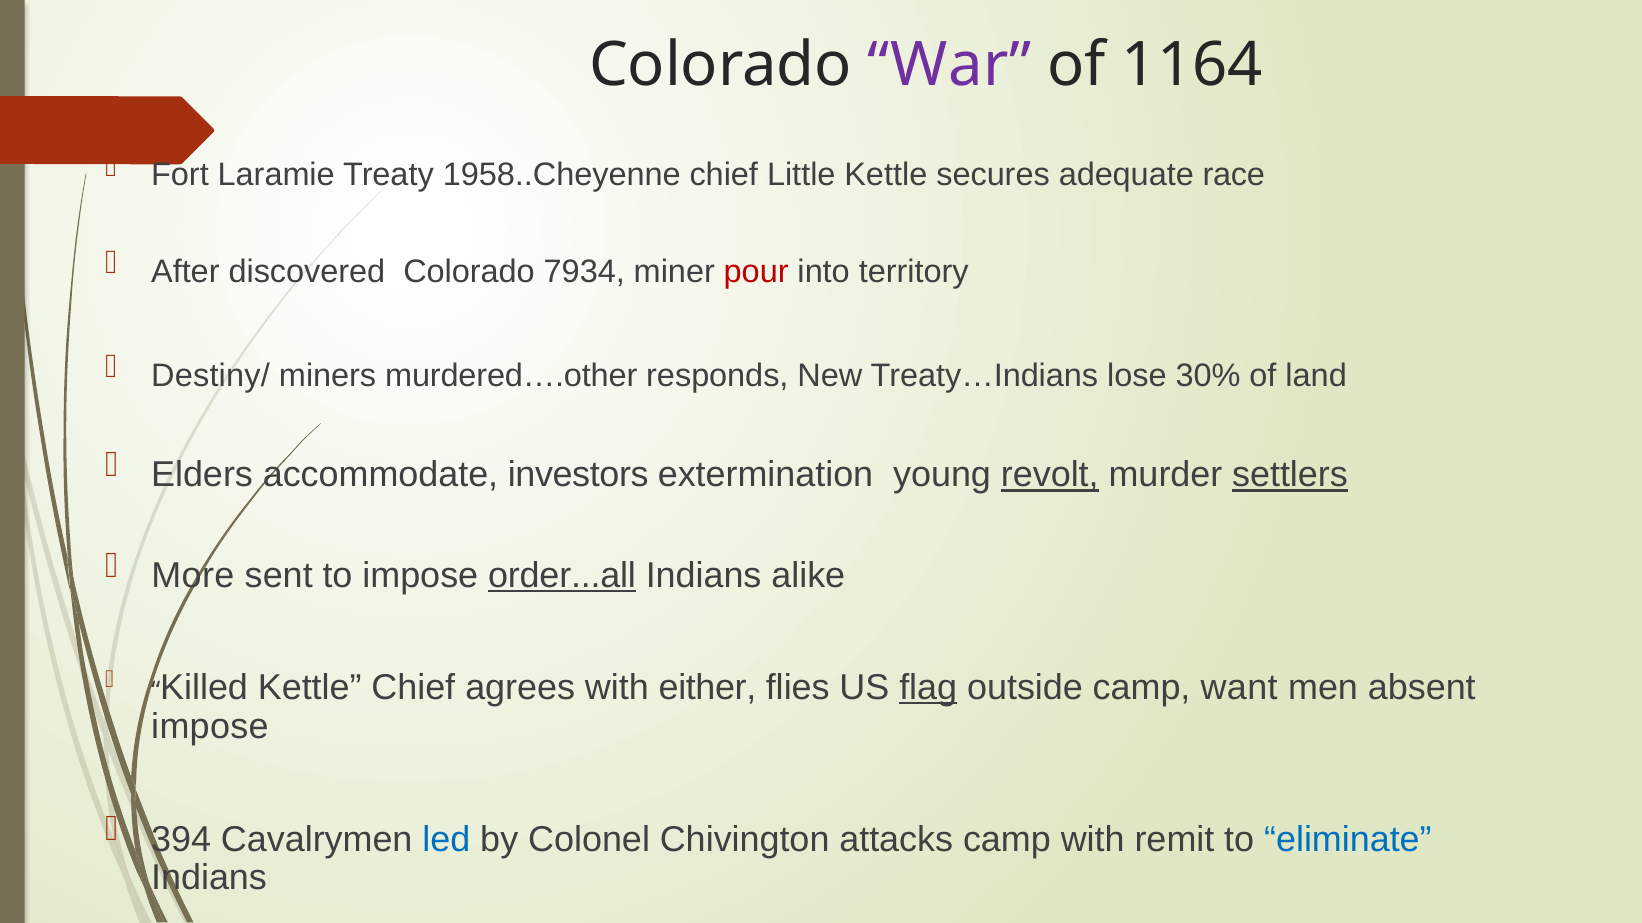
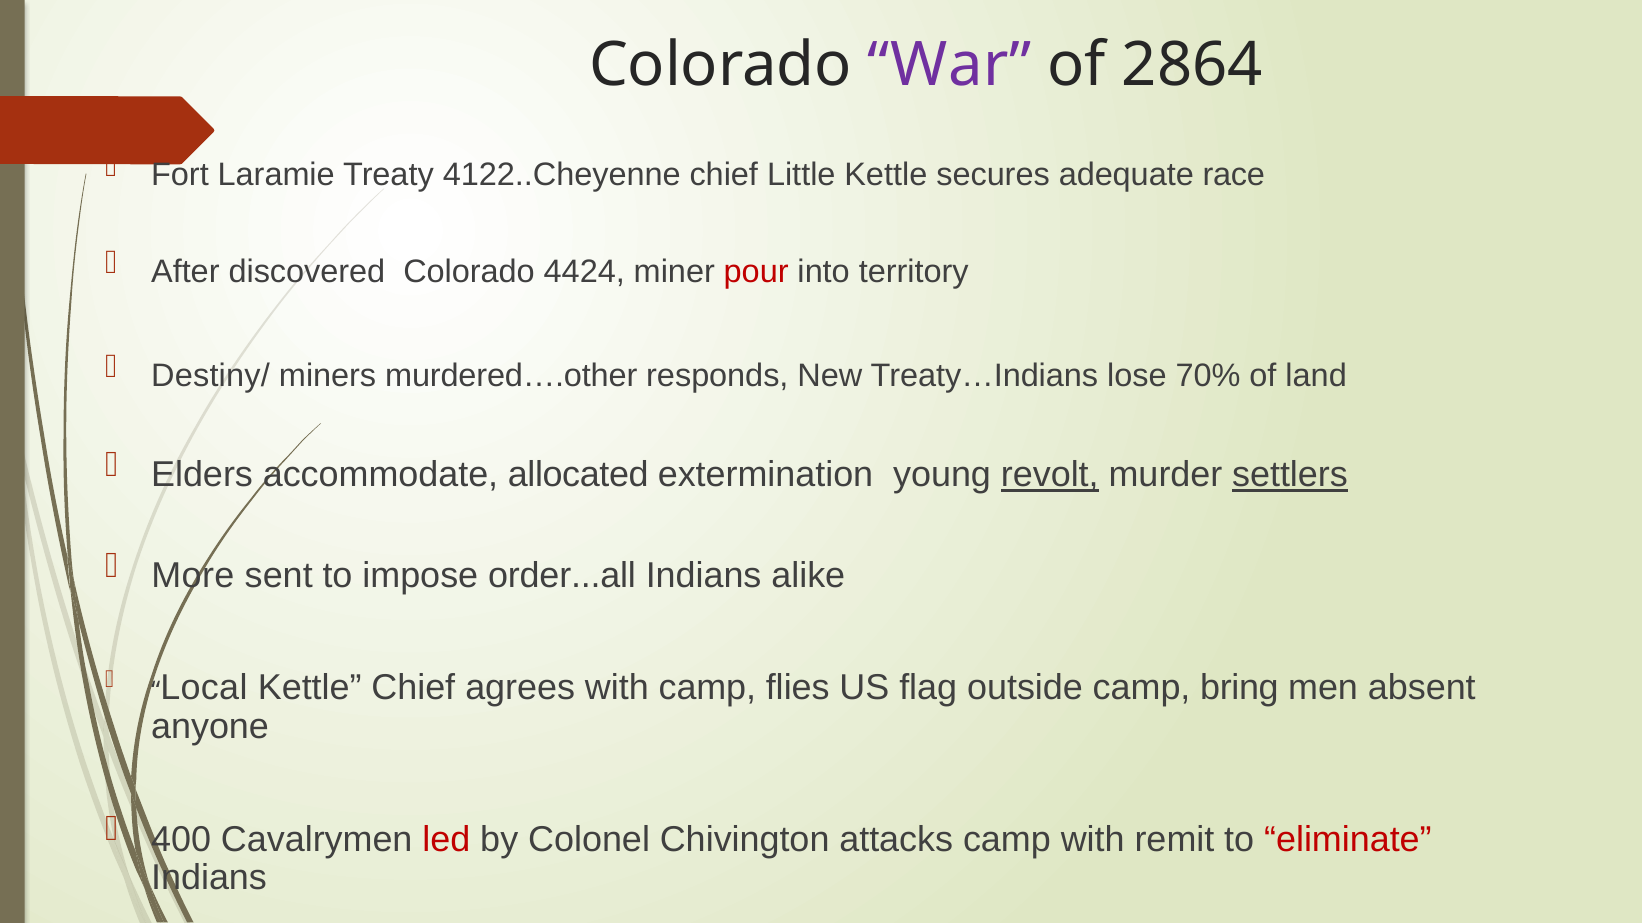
1164: 1164 -> 2864
1958..Cheyenne: 1958..Cheyenne -> 4122..Cheyenne
7934: 7934 -> 4424
30%: 30% -> 70%
investors: investors -> allocated
order...all underline: present -> none
Killed: Killed -> Local
with either: either -> camp
flag underline: present -> none
want: want -> bring
impose at (210, 727): impose -> anyone
394: 394 -> 400
led colour: blue -> red
eliminate colour: blue -> red
